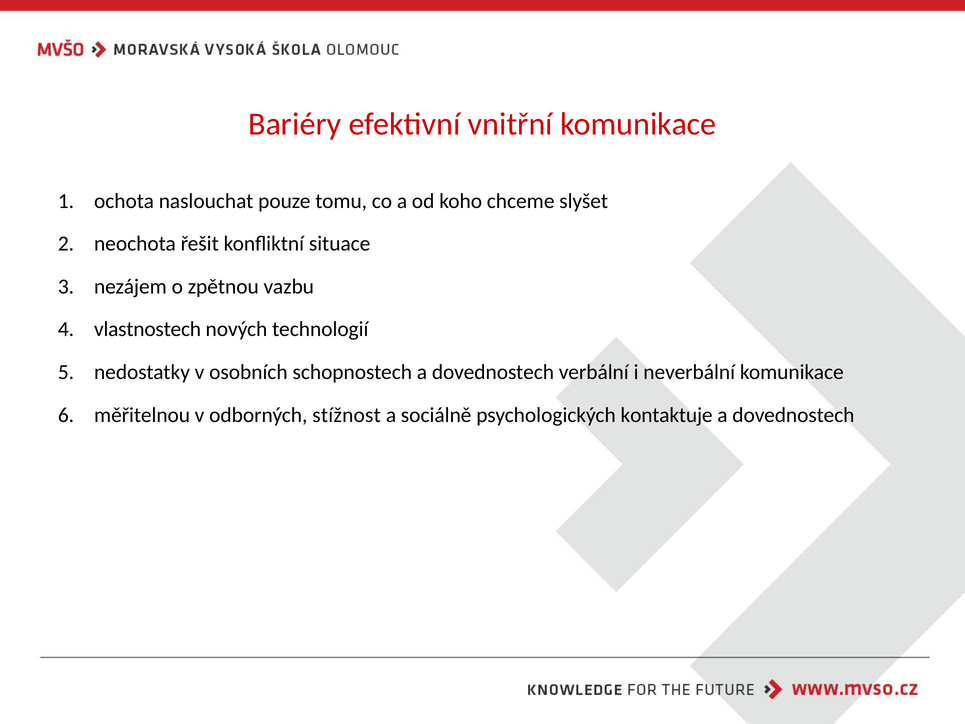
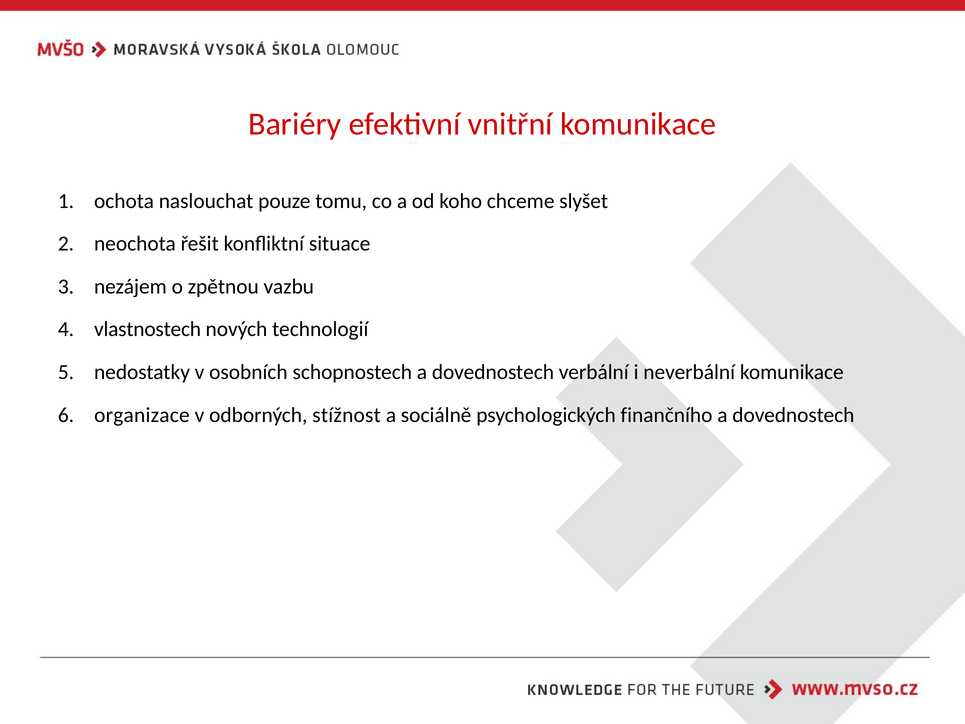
měřitelnou: měřitelnou -> organizace
kontaktuje: kontaktuje -> finančního
